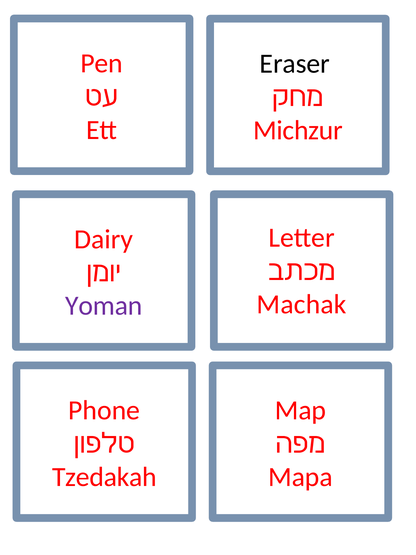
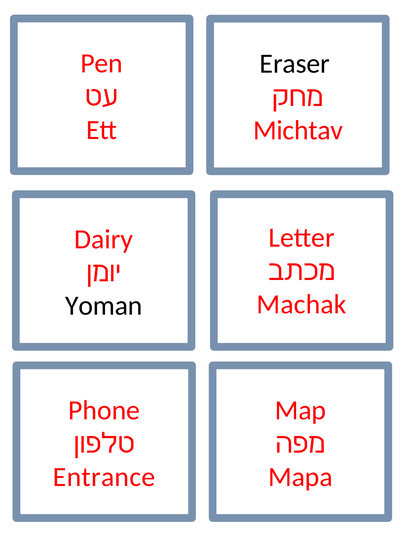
Michzur: Michzur -> Michtav
Yoman colour: purple -> black
Tzedakah: Tzedakah -> Entrance
